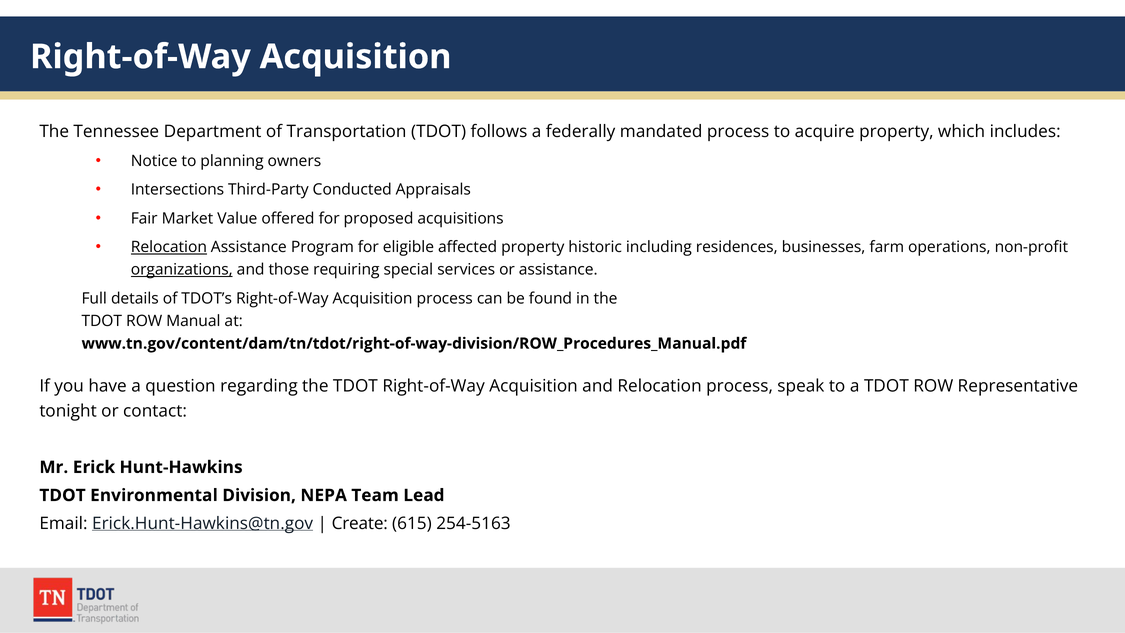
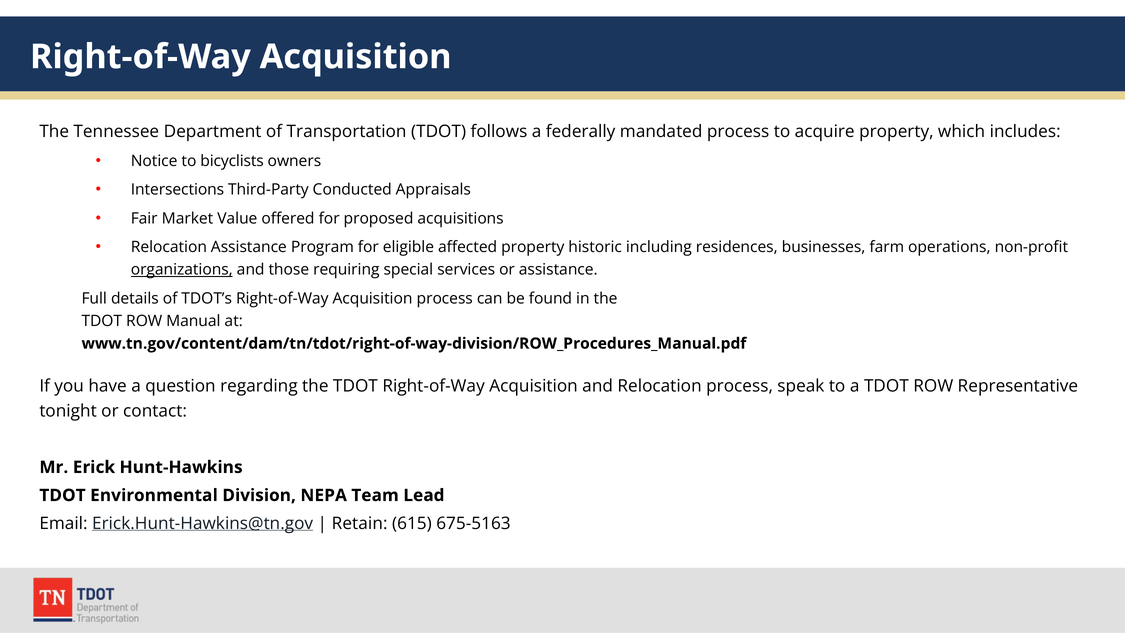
planning: planning -> bicyclists
Relocation at (169, 247) underline: present -> none
Create: Create -> Retain
254-5163: 254-5163 -> 675-5163
